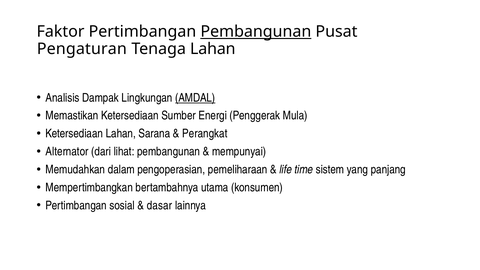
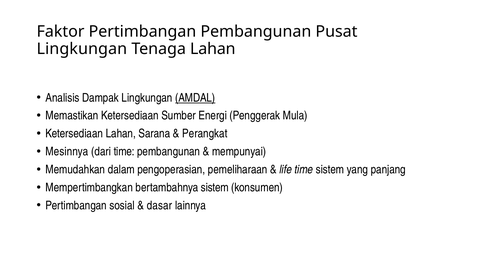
Pembangunan at (256, 32) underline: present -> none
Pengaturan at (82, 49): Pengaturan -> Lingkungan
Alternator: Alternator -> Mesinnya
dari lihat: lihat -> time
bertambahnya utama: utama -> sistem
